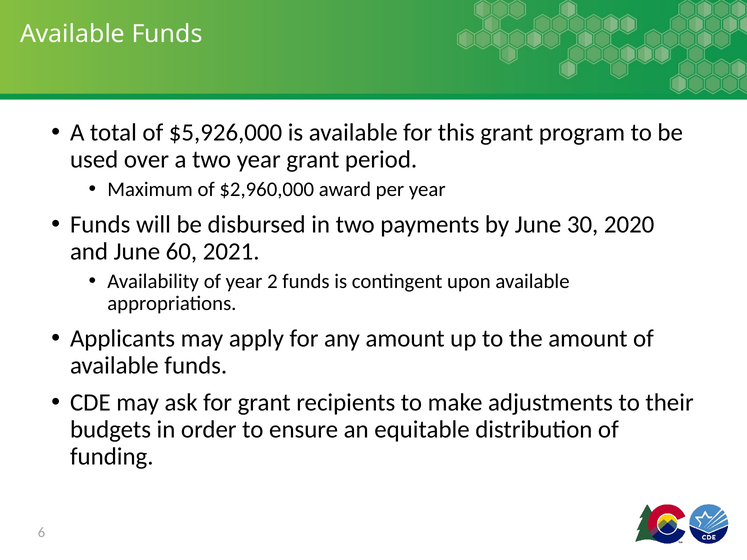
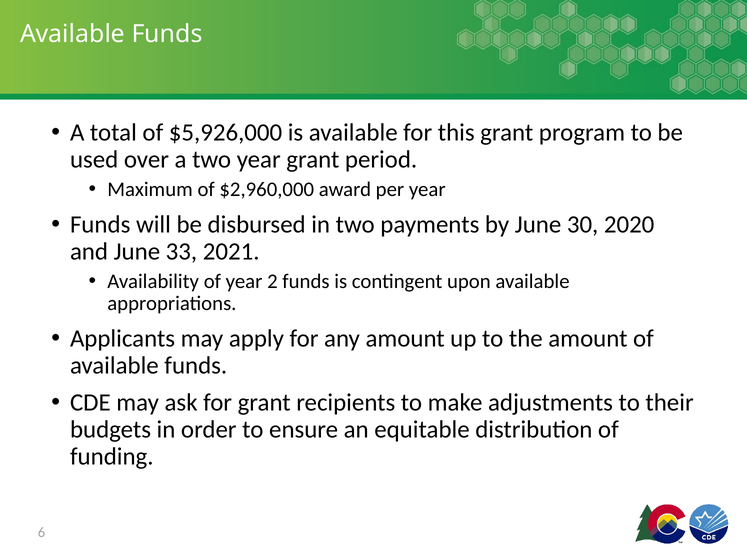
60: 60 -> 33
